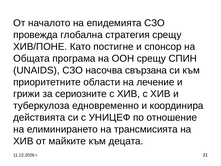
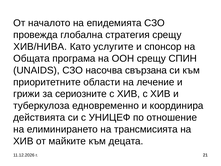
ХИВ/ПОНЕ: ХИВ/ПОНЕ -> ХИВ/НИВА
постигне: постигне -> услугите
